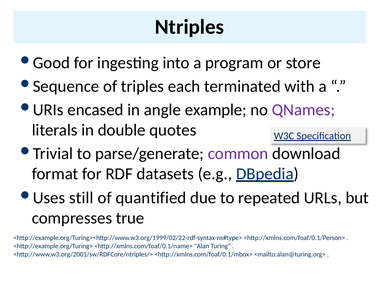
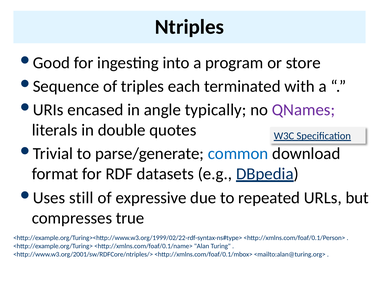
example: example -> typically
common colour: purple -> blue
quantified: quantified -> expressive
